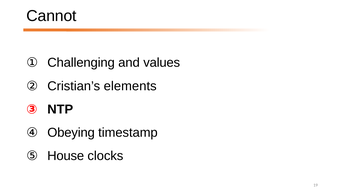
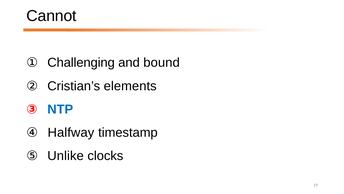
values: values -> bound
NTP colour: black -> blue
Obeying: Obeying -> Halfway
House: House -> Unlike
